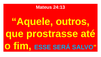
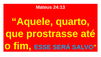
outros: outros -> quarto
